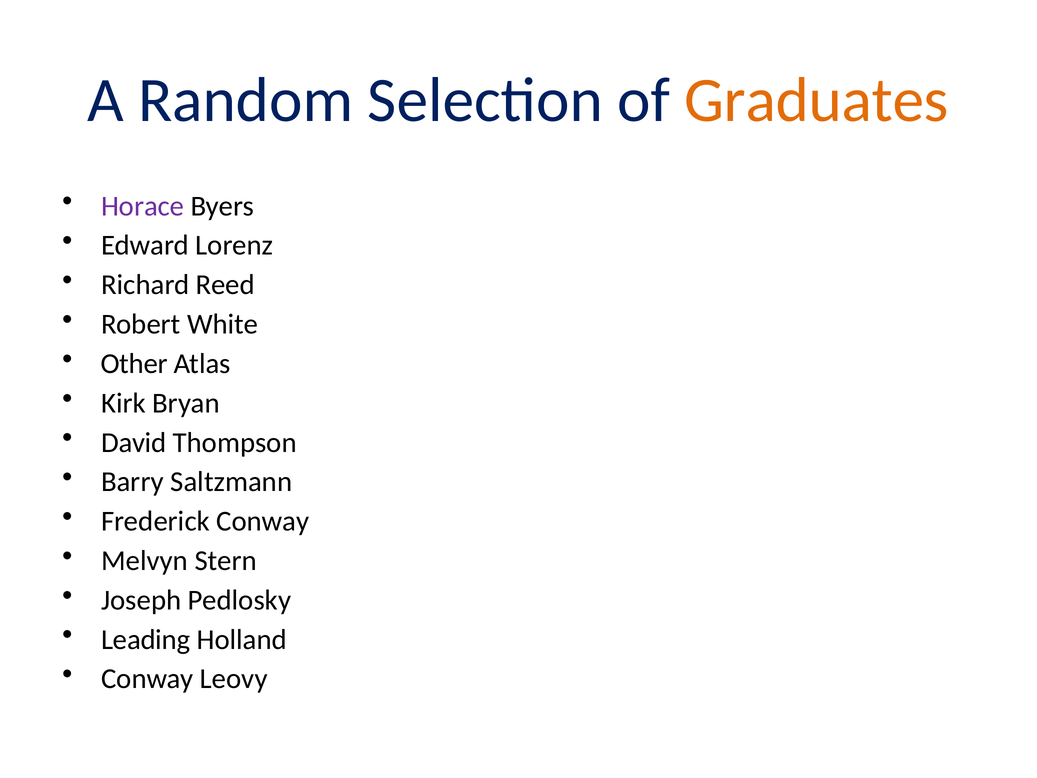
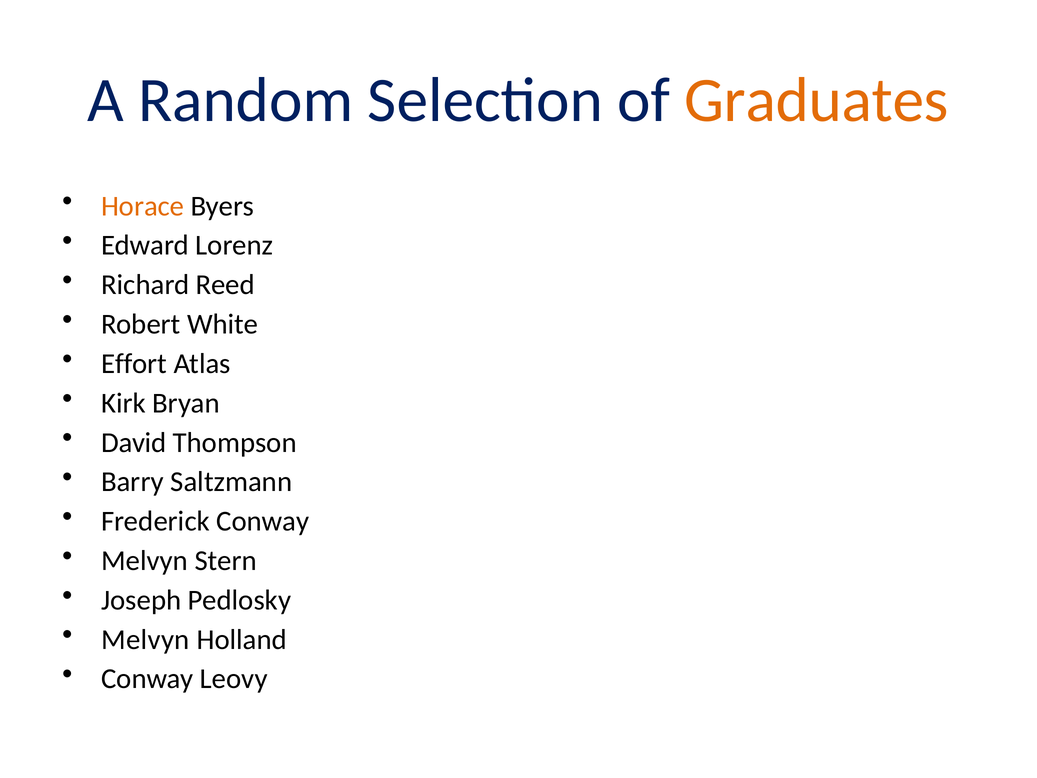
Horace colour: purple -> orange
Other: Other -> Effort
Leading at (146, 639): Leading -> Melvyn
